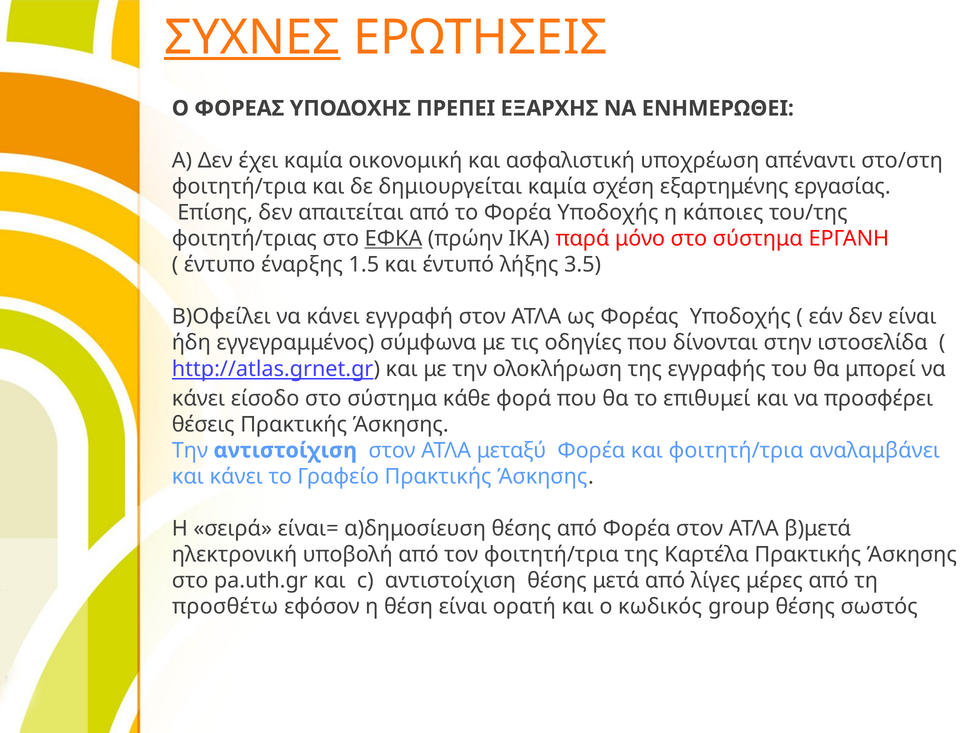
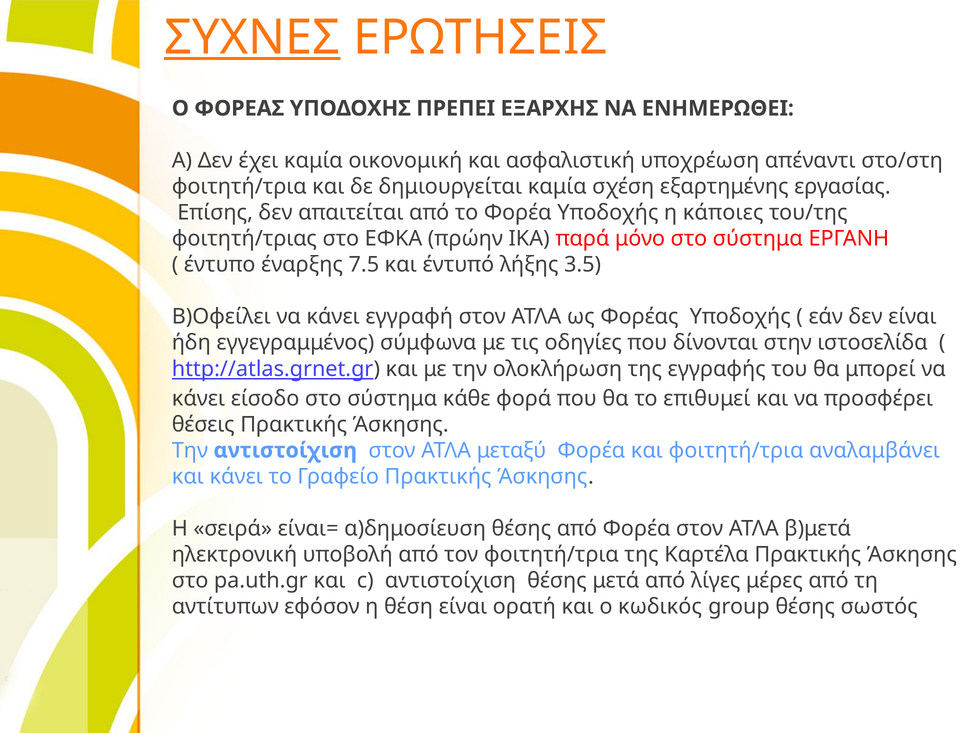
ΕΦΚΑ underline: present -> none
1.5: 1.5 -> 7.5
προσθέτω: προσθέτω -> αντίτυπων
